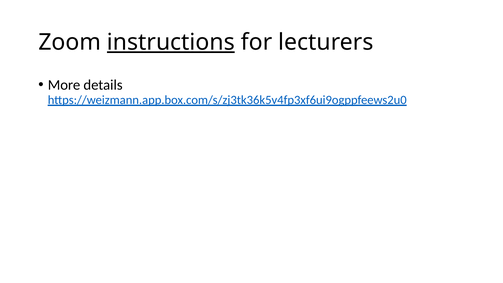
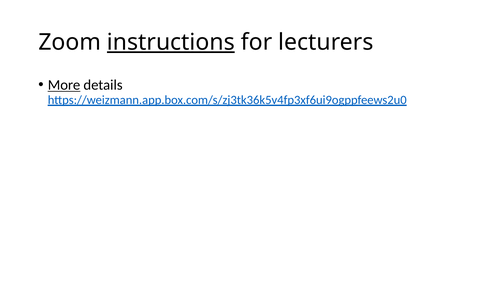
More underline: none -> present
